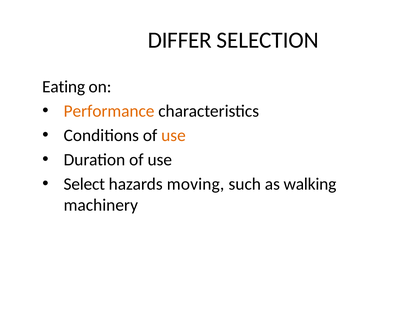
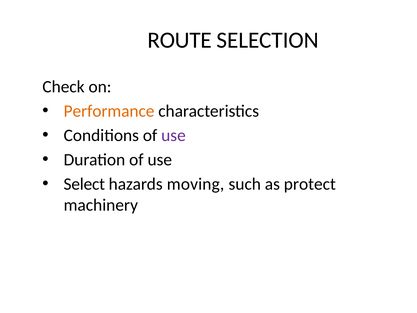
DIFFER: DIFFER -> ROUTE
Eating: Eating -> Check
use at (173, 135) colour: orange -> purple
walking: walking -> protect
